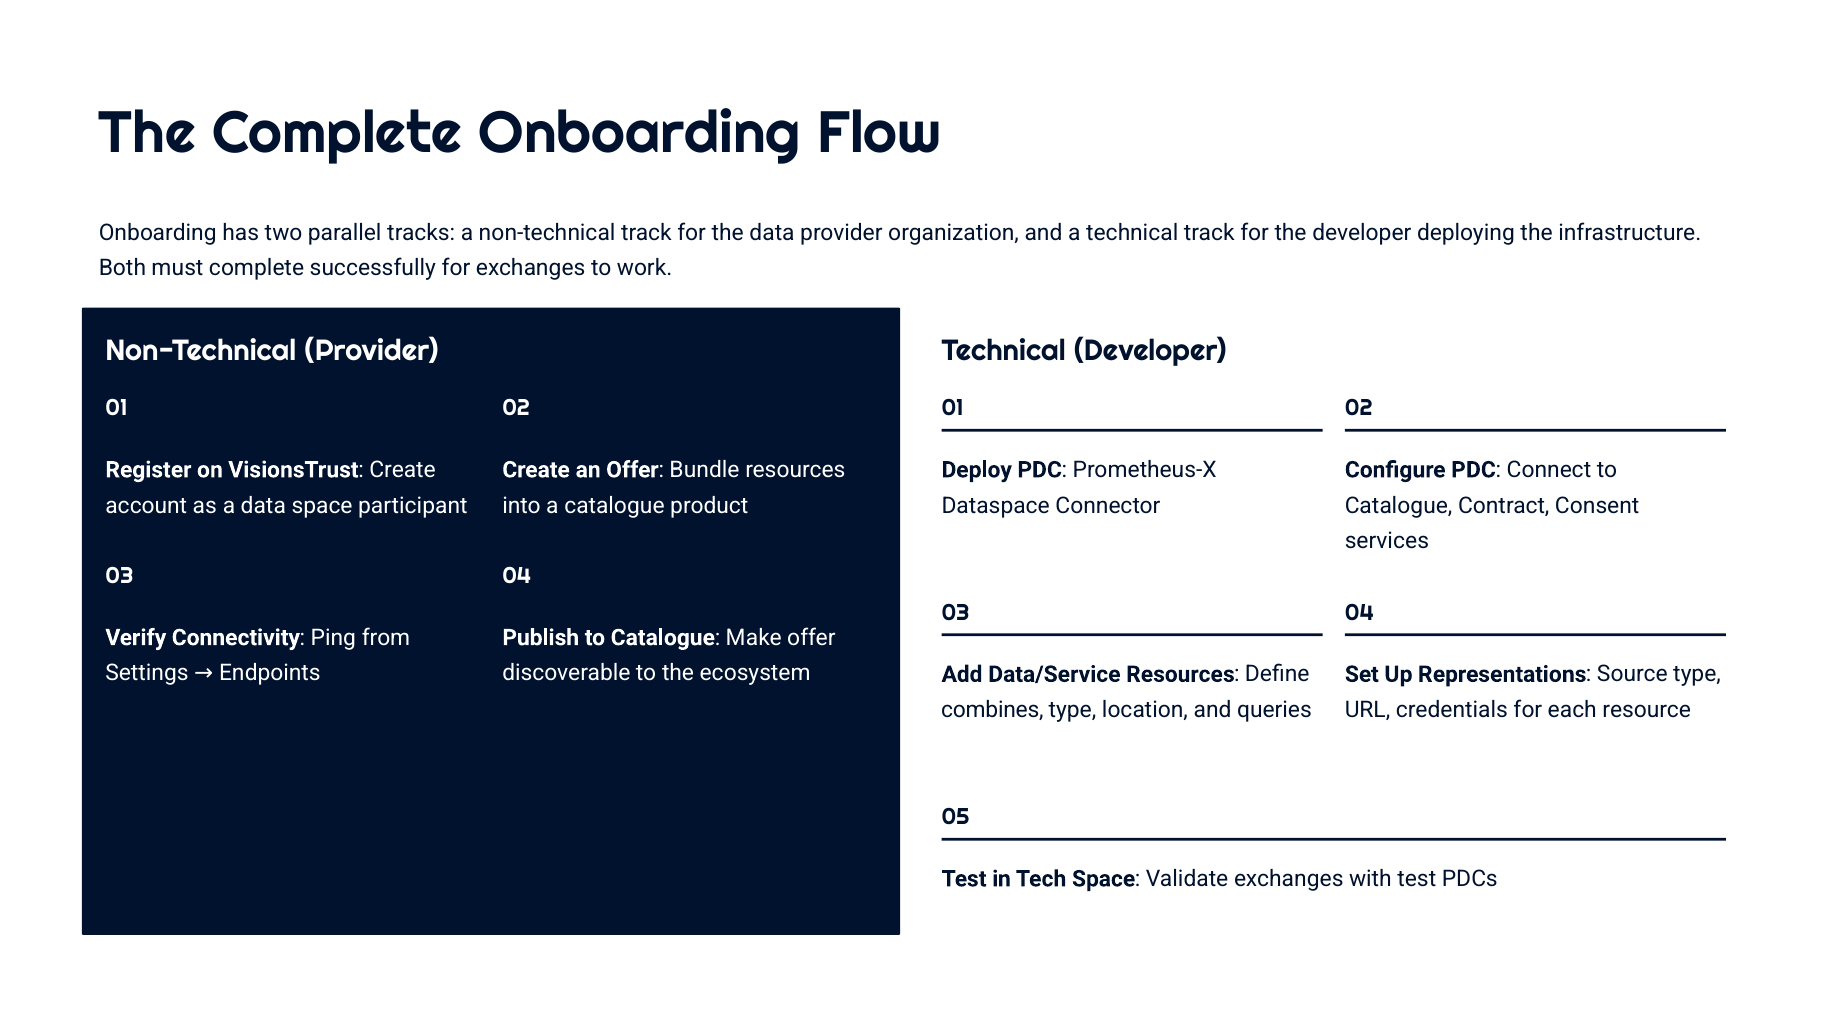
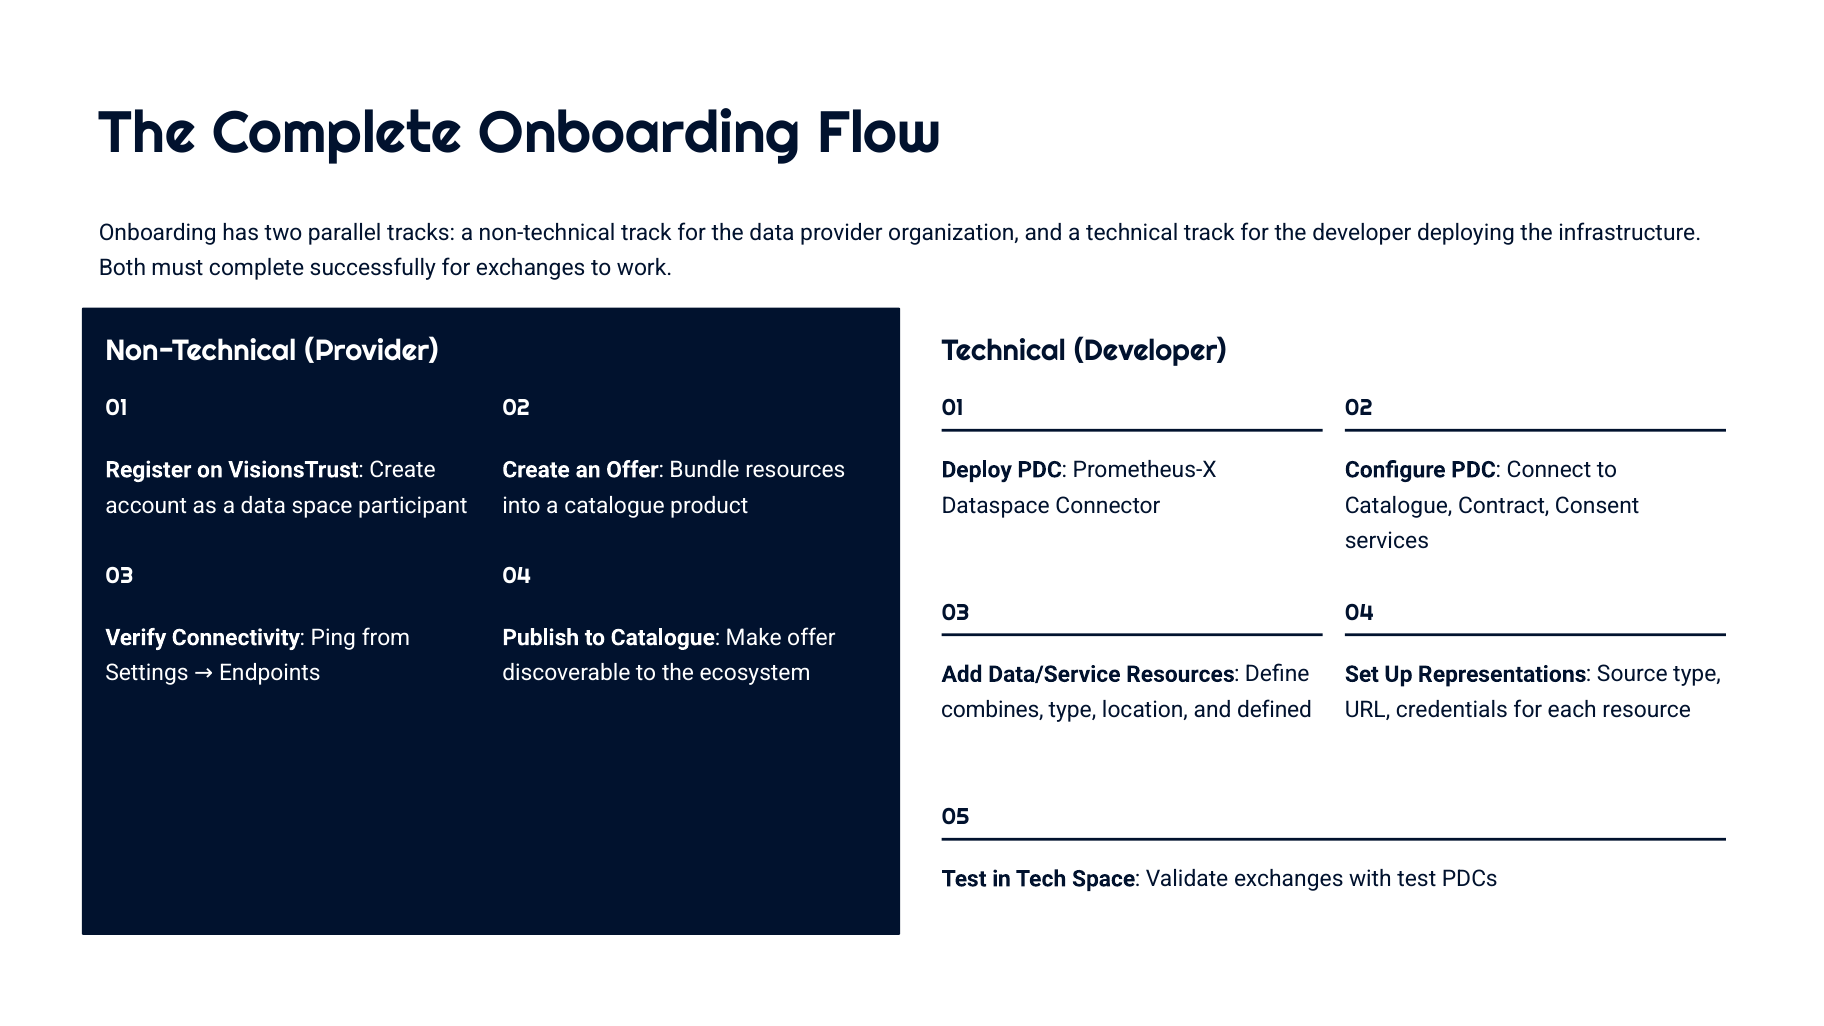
queries: queries -> defined
